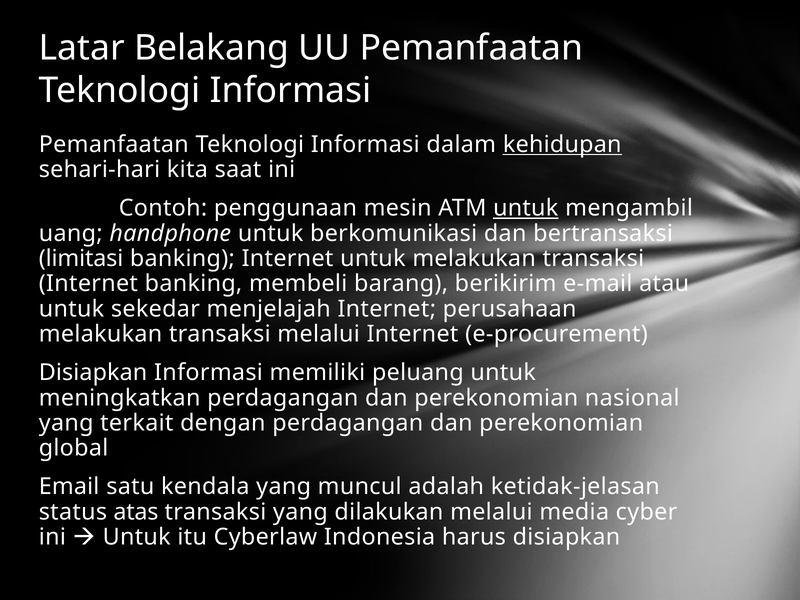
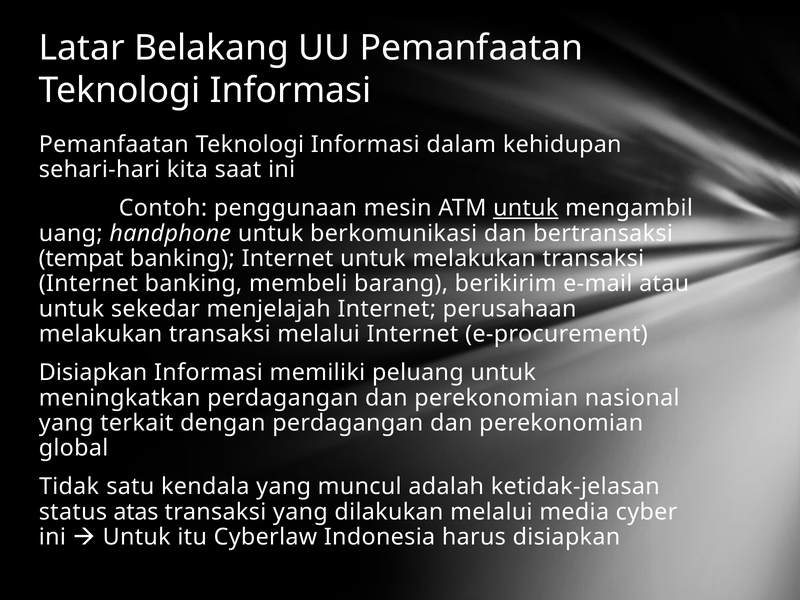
kehidupan underline: present -> none
limitasi: limitasi -> tempat
Email: Email -> Tidak
